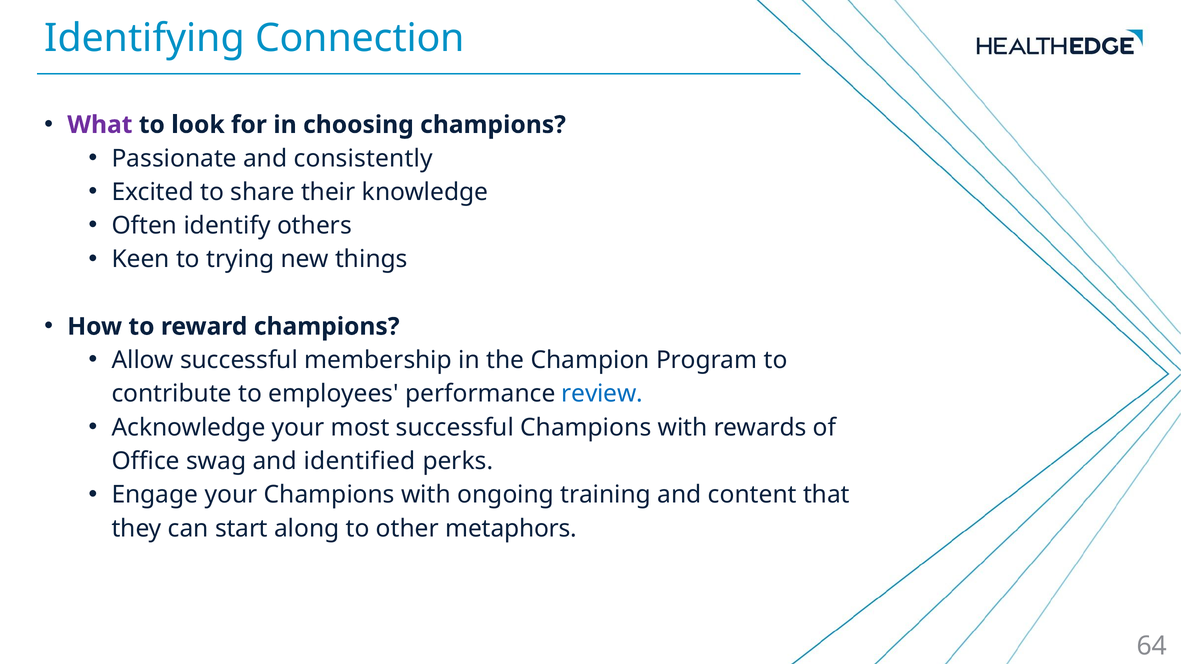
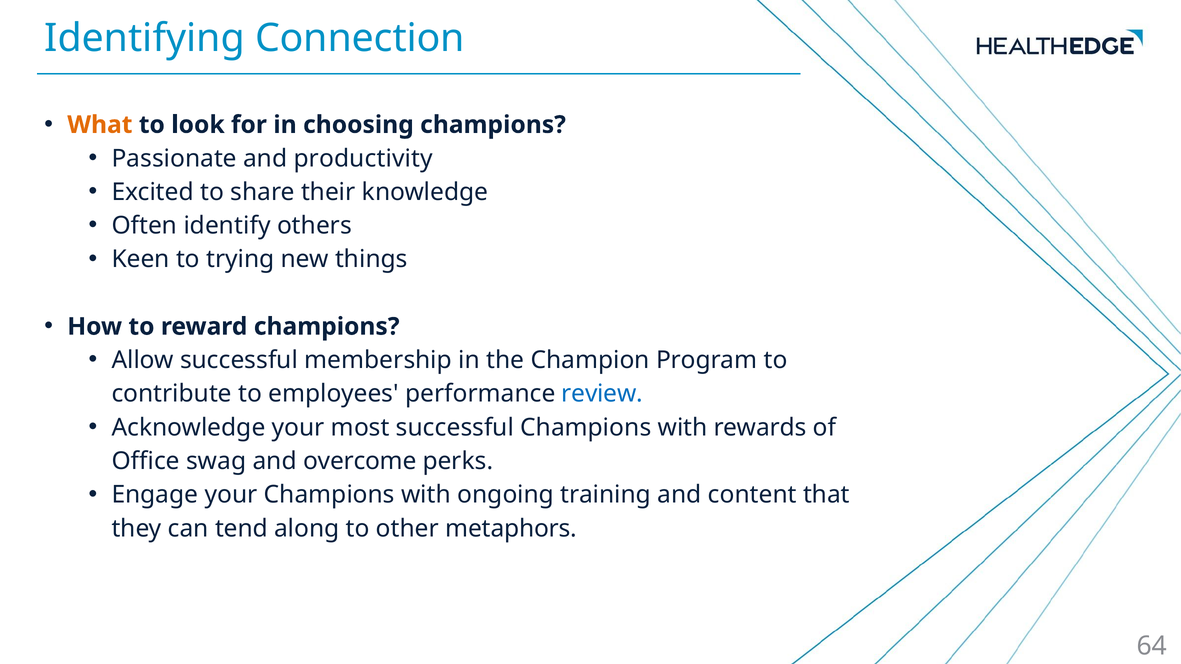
What colour: purple -> orange
consistently: consistently -> productivity
identified: identified -> overcome
start: start -> tend
